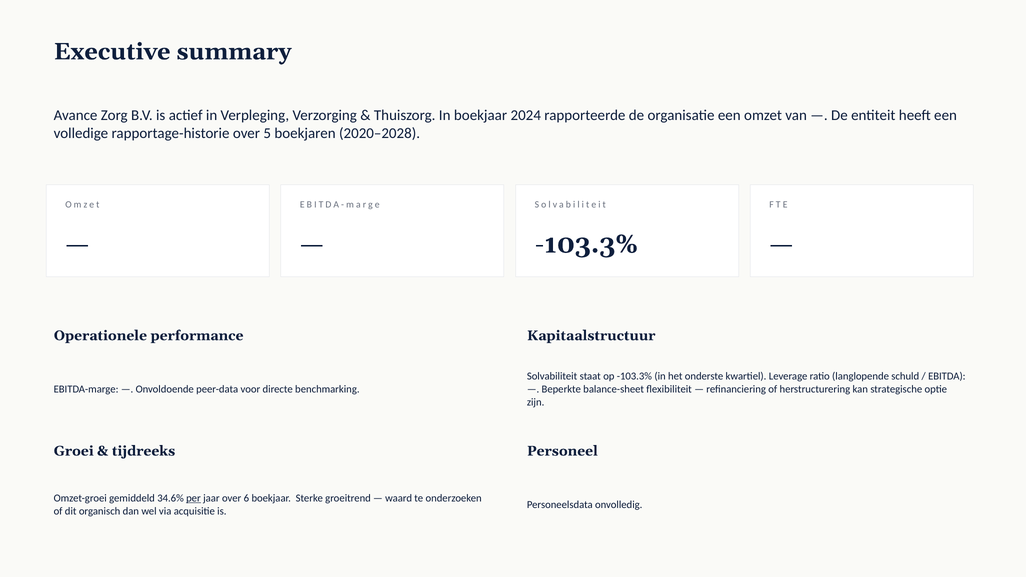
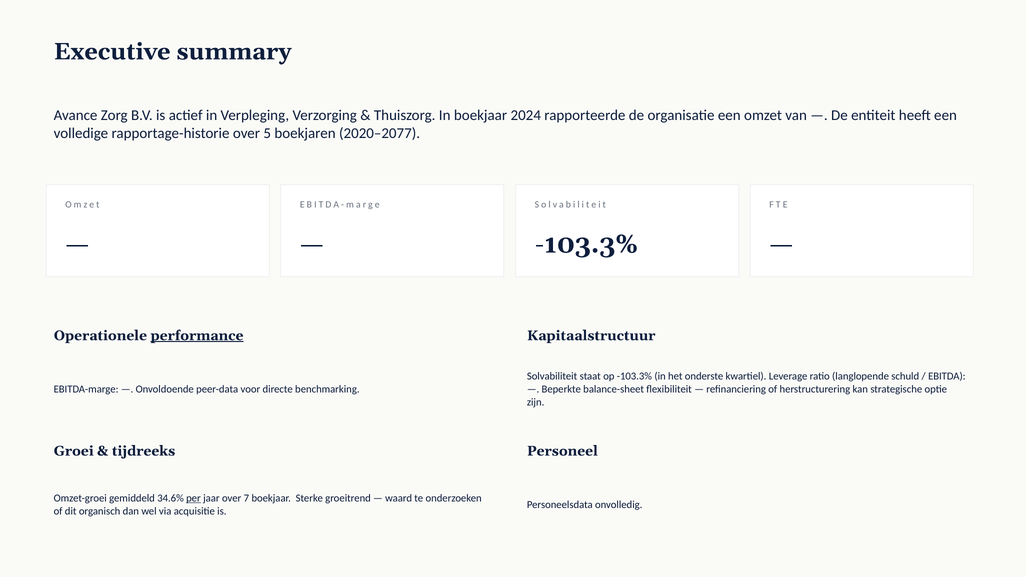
2020–2028: 2020–2028 -> 2020–2077
performance underline: none -> present
6: 6 -> 7
